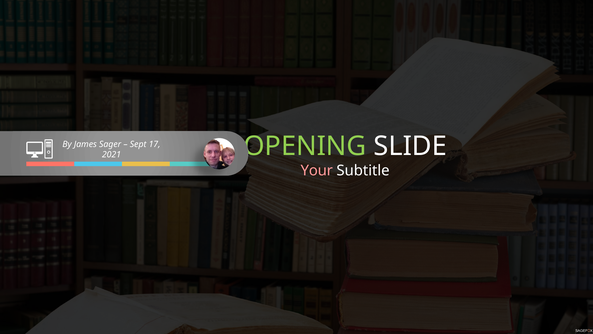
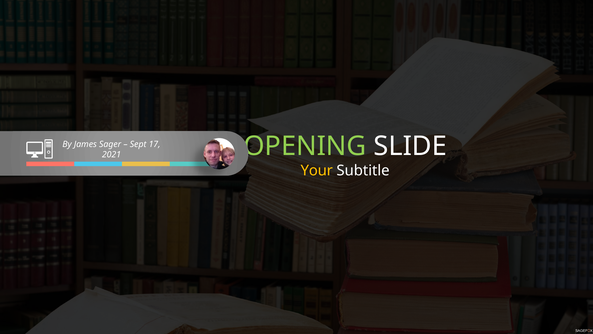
Your colour: pink -> yellow
